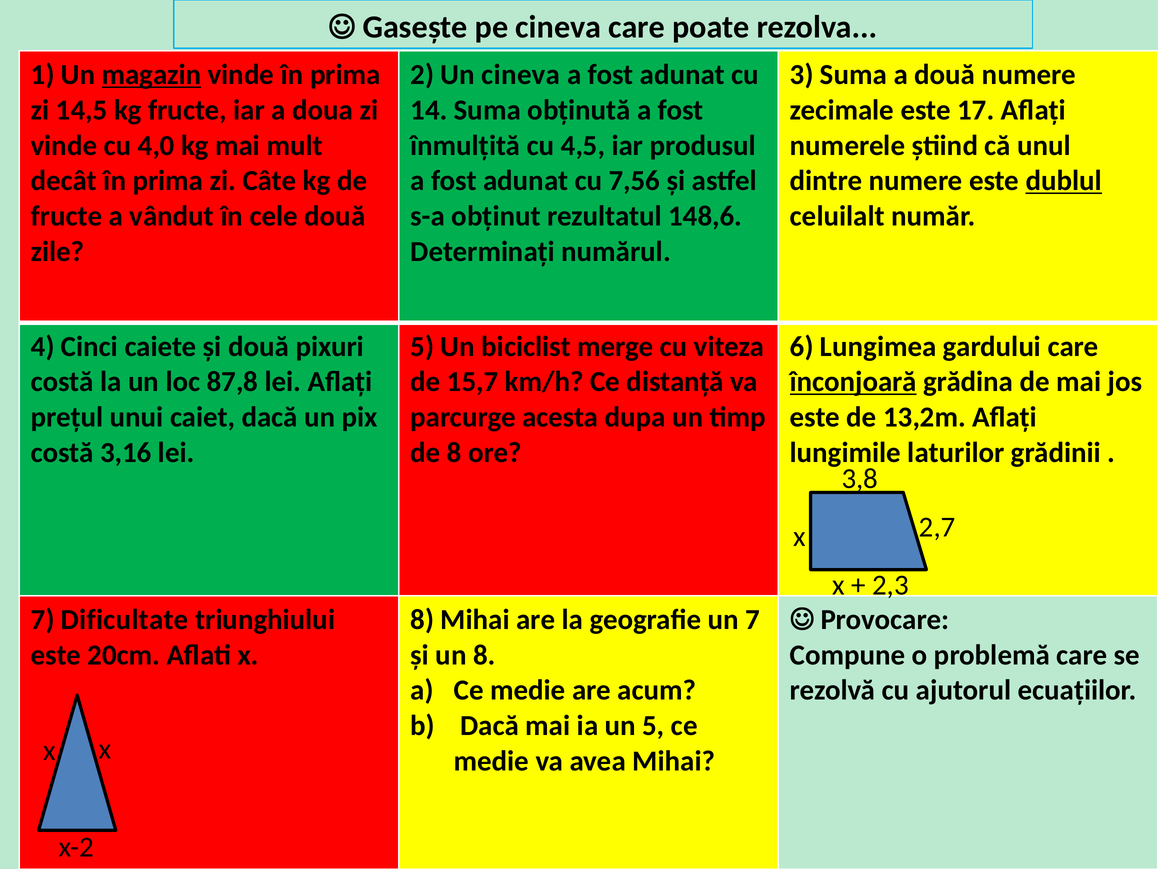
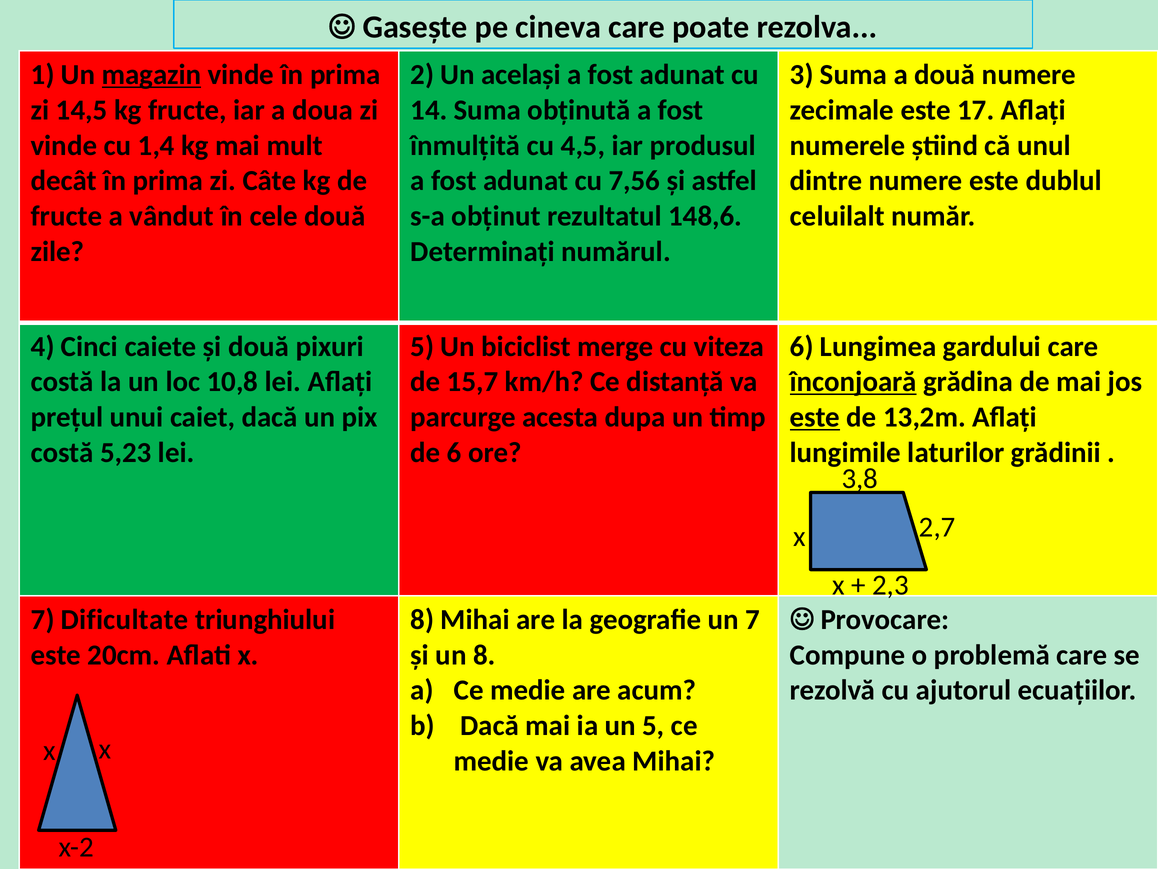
Un cineva: cineva -> același
4,0: 4,0 -> 1,4
dublul underline: present -> none
87,8: 87,8 -> 10,8
este at (815, 417) underline: none -> present
3,16: 3,16 -> 5,23
de 8: 8 -> 6
